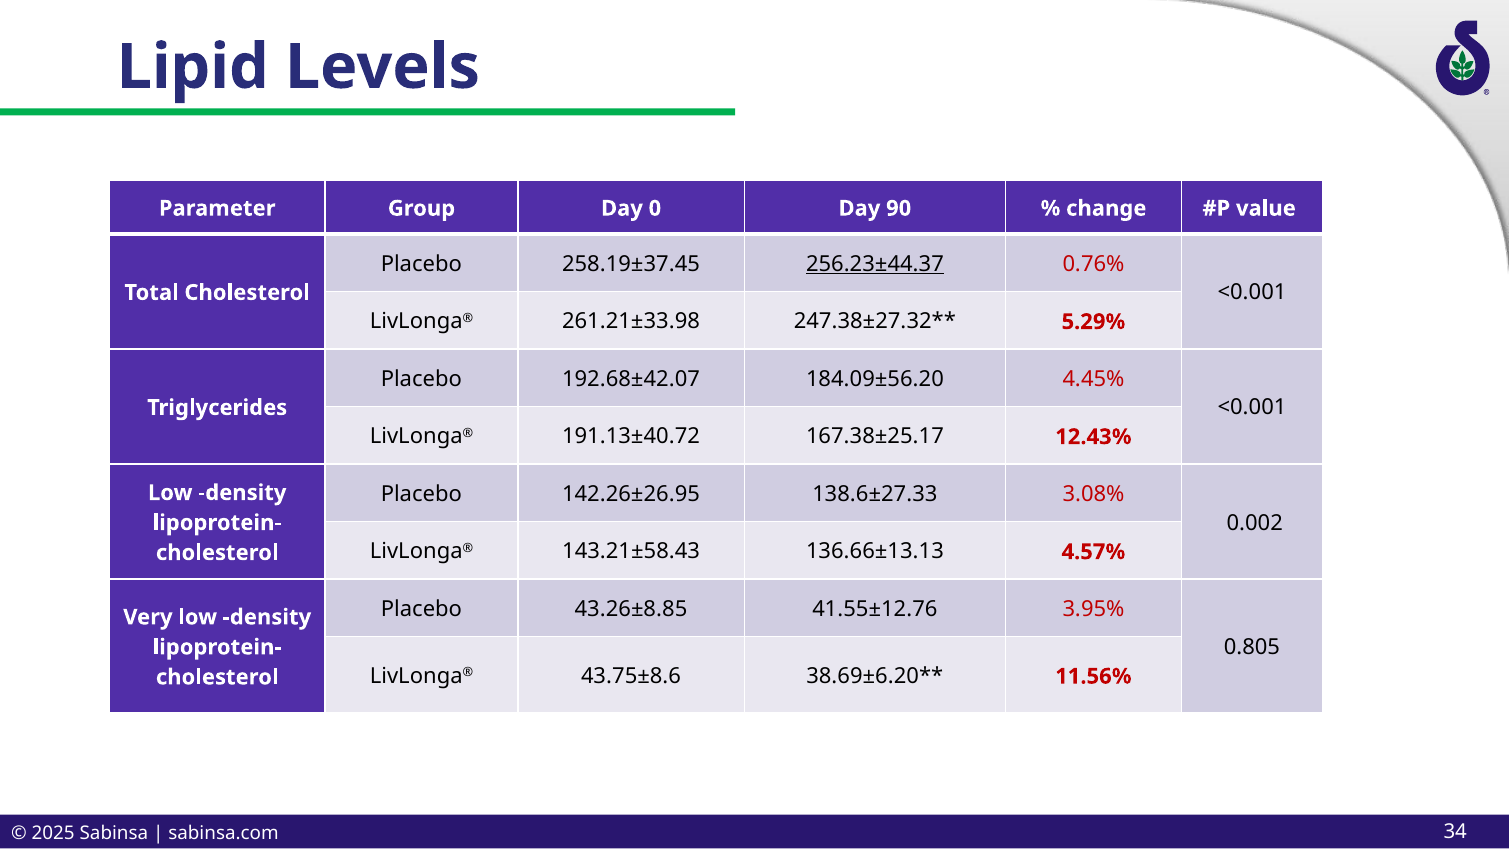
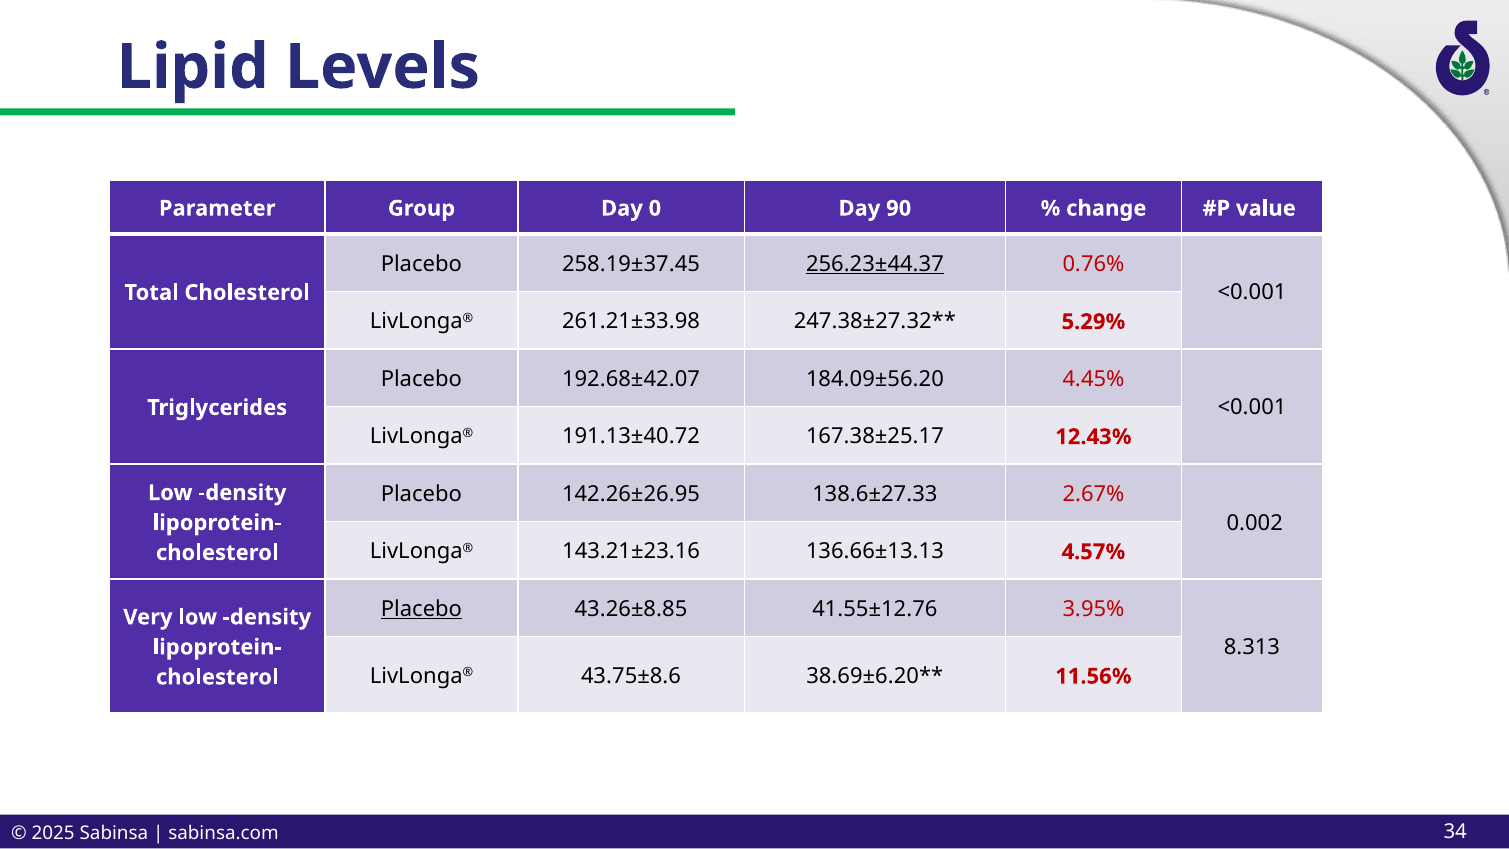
3.08%: 3.08% -> 2.67%
143.21±58.43: 143.21±58.43 -> 143.21±23.16
Placebo at (421, 609) underline: none -> present
0.805: 0.805 -> 8.313
